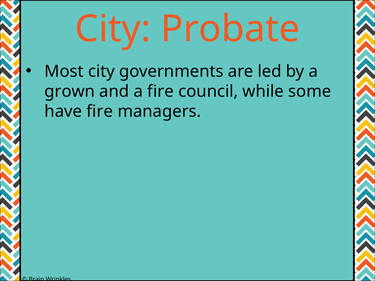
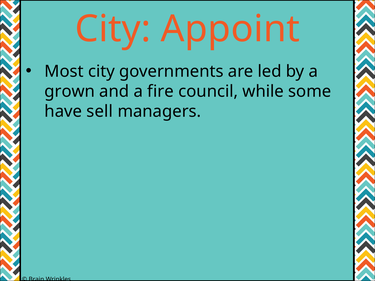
Probate: Probate -> Appoint
have fire: fire -> sell
